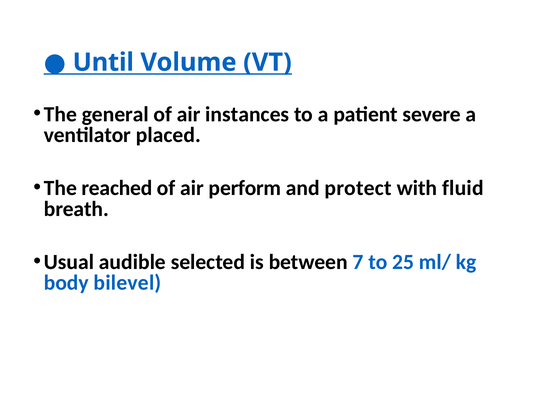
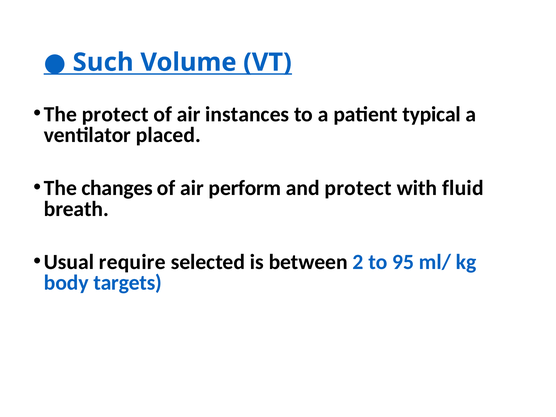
Until: Until -> Such
The general: general -> protect
severe: severe -> typical
reached: reached -> changes
audible: audible -> require
7: 7 -> 2
25: 25 -> 95
bilevel: bilevel -> targets
